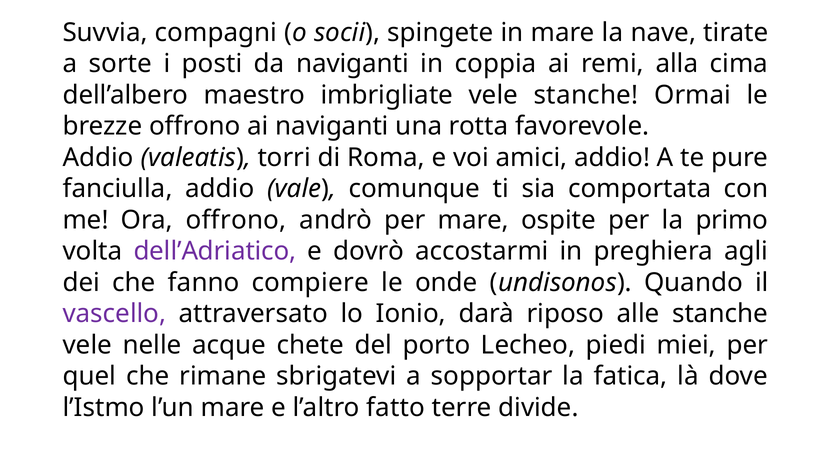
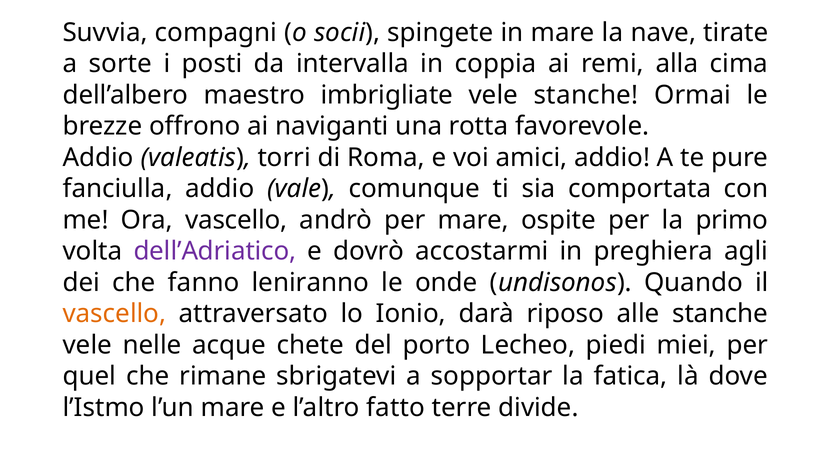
da naviganti: naviganti -> intervalla
Ora offrono: offrono -> vascello
compiere: compiere -> leniranno
vascello at (114, 314) colour: purple -> orange
